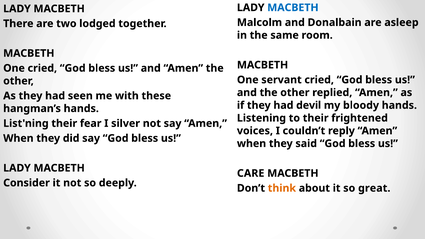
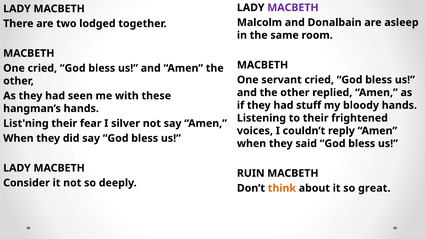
MACBETH at (293, 8) colour: blue -> purple
devil: devil -> stuff
CARE: CARE -> RUIN
